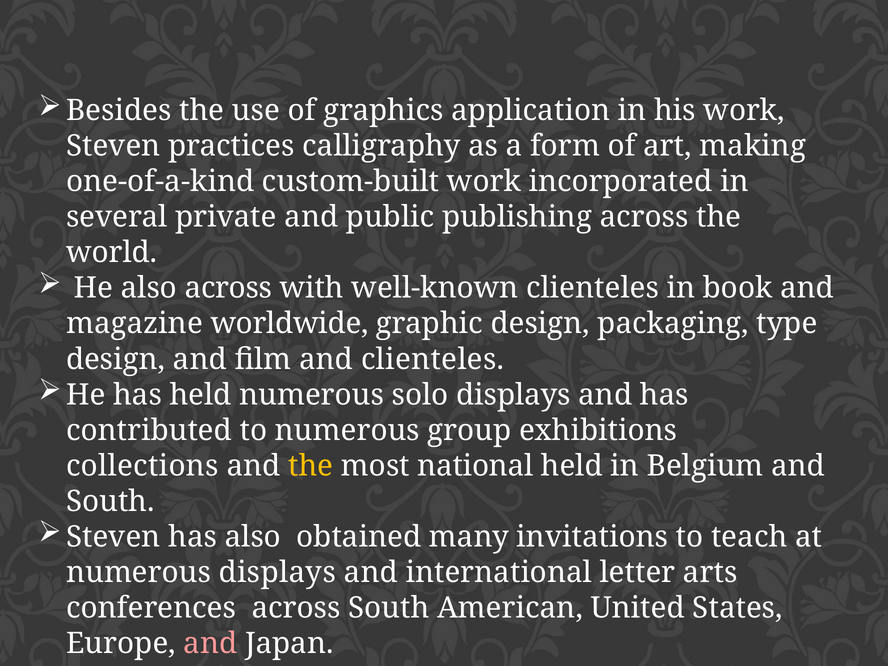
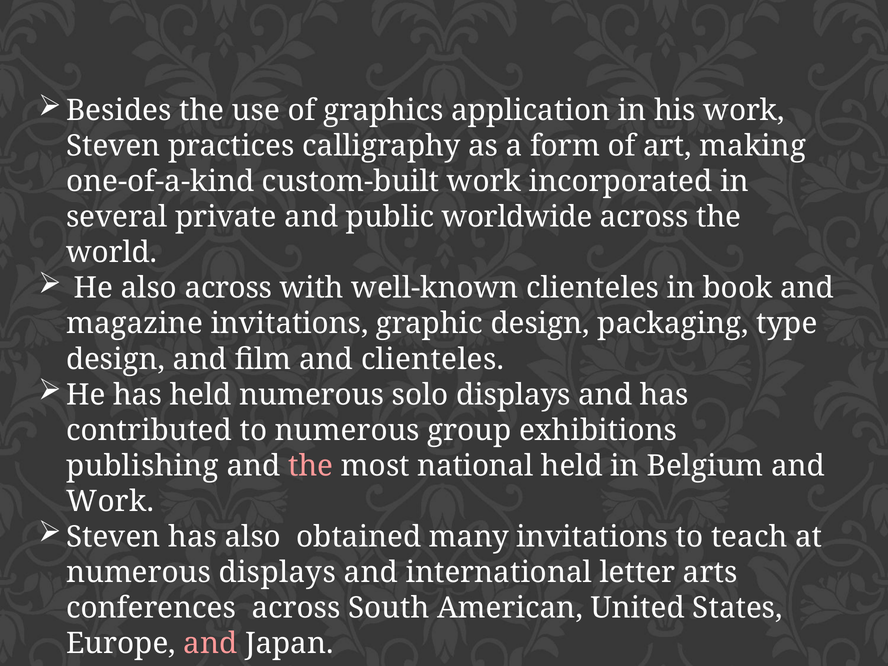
publishing: publishing -> worldwide
magazine worldwide: worldwide -> invitations
collections: collections -> publishing
the at (311, 466) colour: yellow -> pink
South at (110, 501): South -> Work
